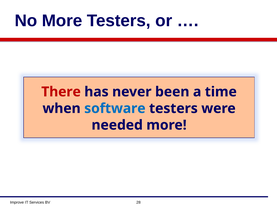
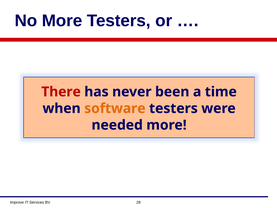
software colour: blue -> orange
